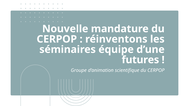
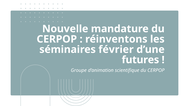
équipe: équipe -> février
